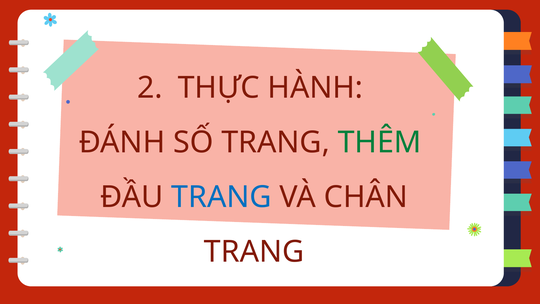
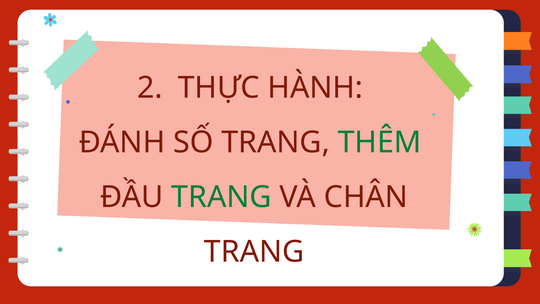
TRANG at (221, 197) colour: blue -> green
